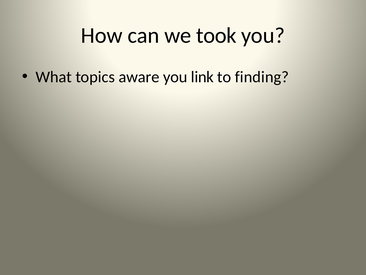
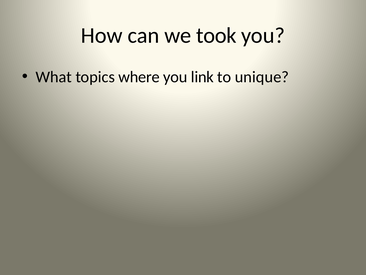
aware: aware -> where
finding: finding -> unique
